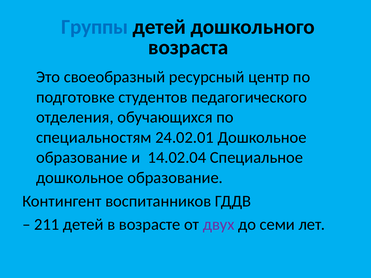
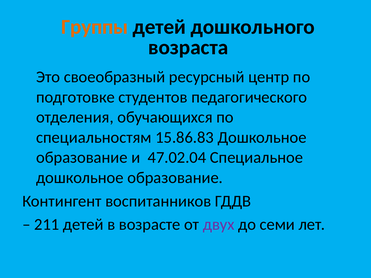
Группы colour: blue -> orange
24.02.01: 24.02.01 -> 15.86.83
14.02.04: 14.02.04 -> 47.02.04
